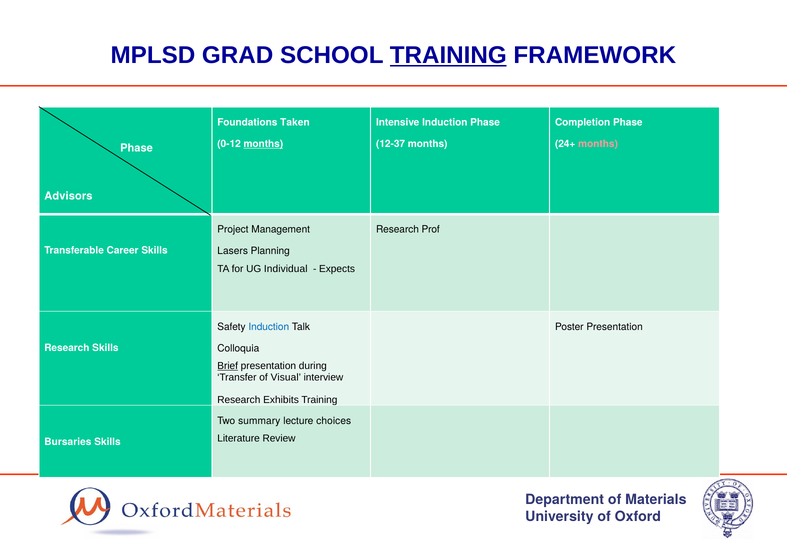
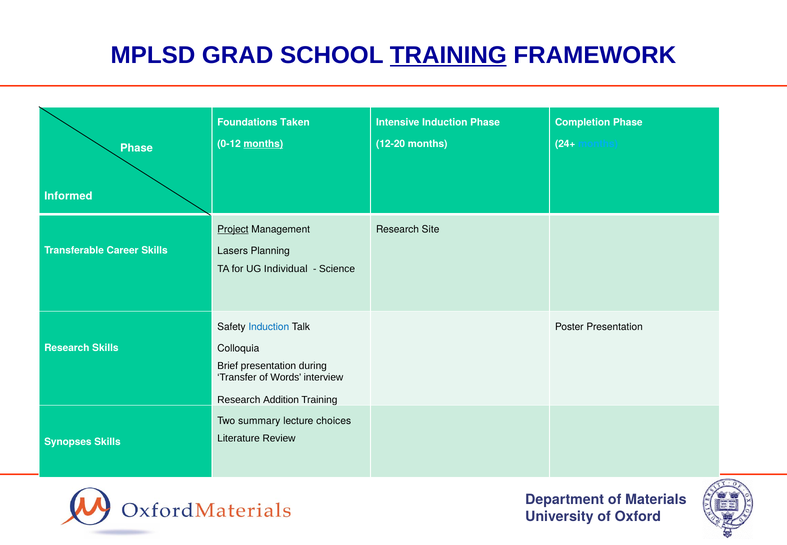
12-37: 12-37 -> 12-20
months at (598, 144) colour: pink -> light blue
Advisors: Advisors -> Informed
Project underline: none -> present
Prof: Prof -> Site
Expects: Expects -> Science
Brief underline: present -> none
Visual: Visual -> Words
Exhibits: Exhibits -> Addition
Bursaries: Bursaries -> Synopses
